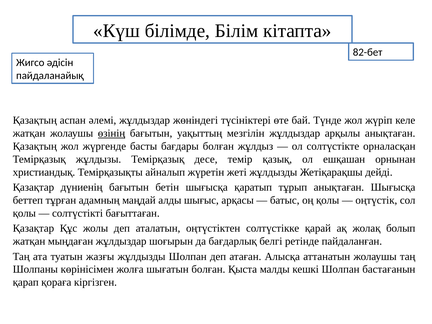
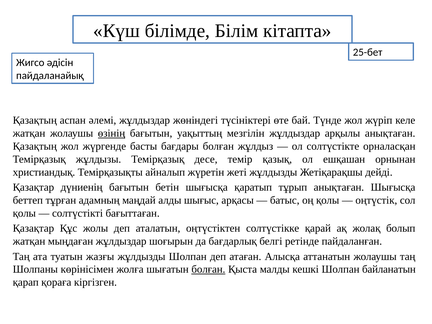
82-бет: 82-бет -> 25-бет
болған at (208, 269) underline: none -> present
бастағанын: бастағанын -> байланатын
